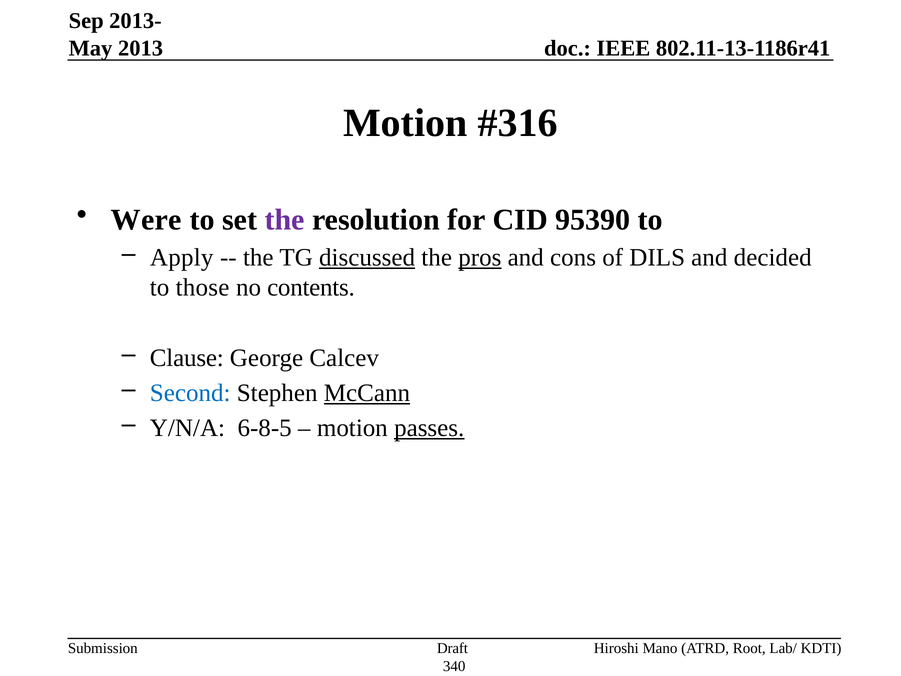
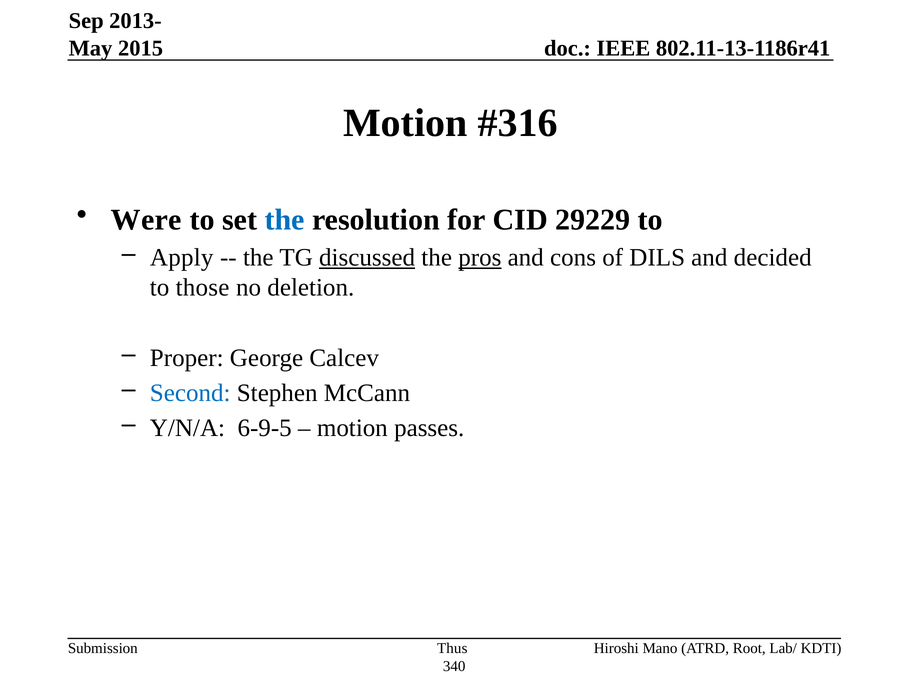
2013: 2013 -> 2015
the at (285, 220) colour: purple -> blue
95390: 95390 -> 29229
contents: contents -> deletion
Clause: Clause -> Proper
McCann underline: present -> none
6-8-5: 6-8-5 -> 6-9-5
passes underline: present -> none
Draft: Draft -> Thus
